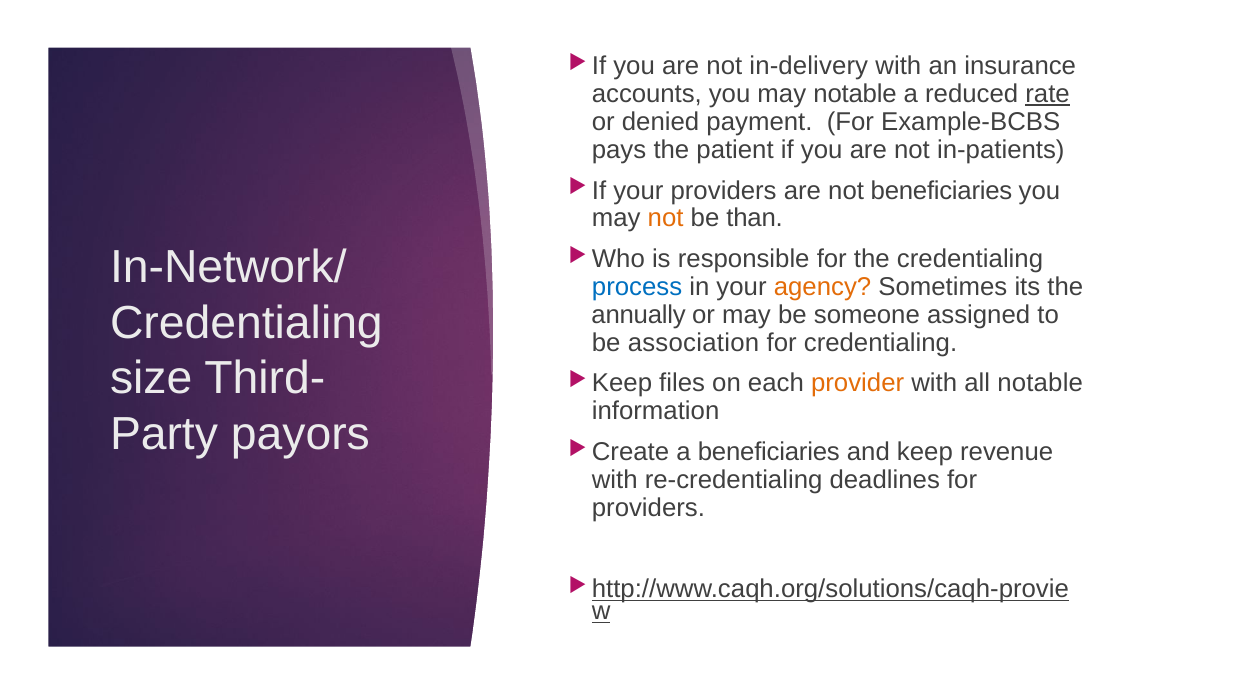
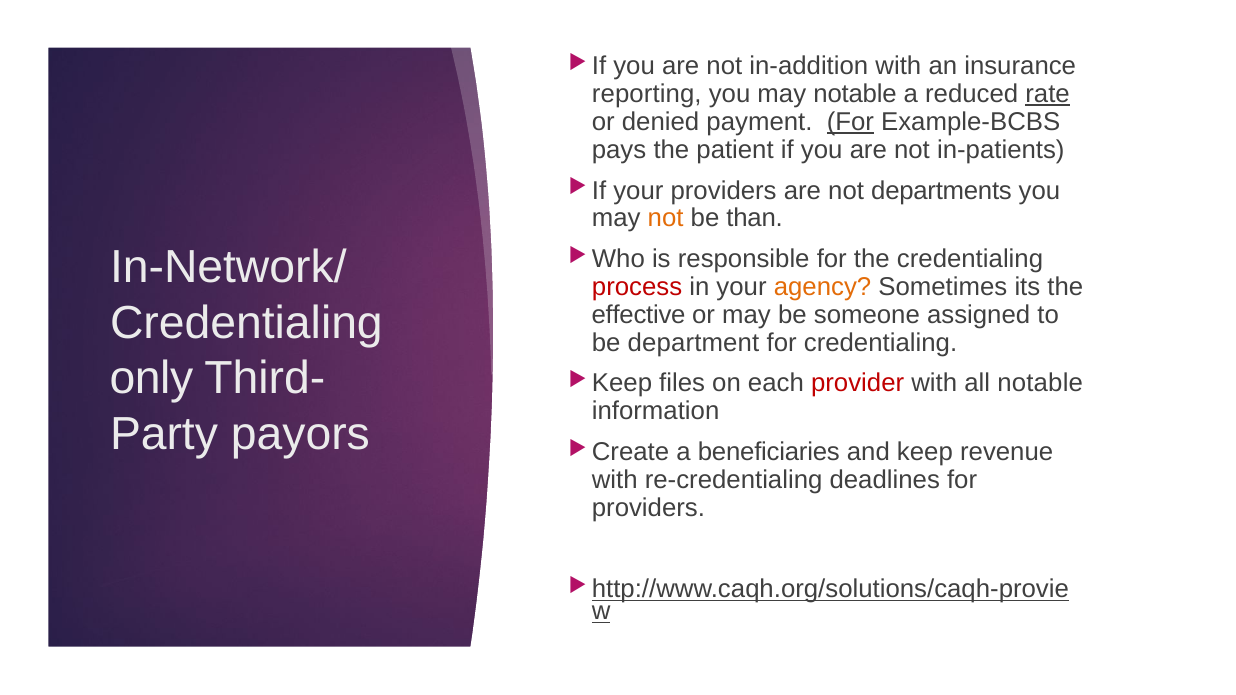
in-delivery: in-delivery -> in-addition
accounts: accounts -> reporting
For at (850, 122) underline: none -> present
not beneficiaries: beneficiaries -> departments
process colour: blue -> red
annually: annually -> effective
association: association -> department
size: size -> only
provider colour: orange -> red
